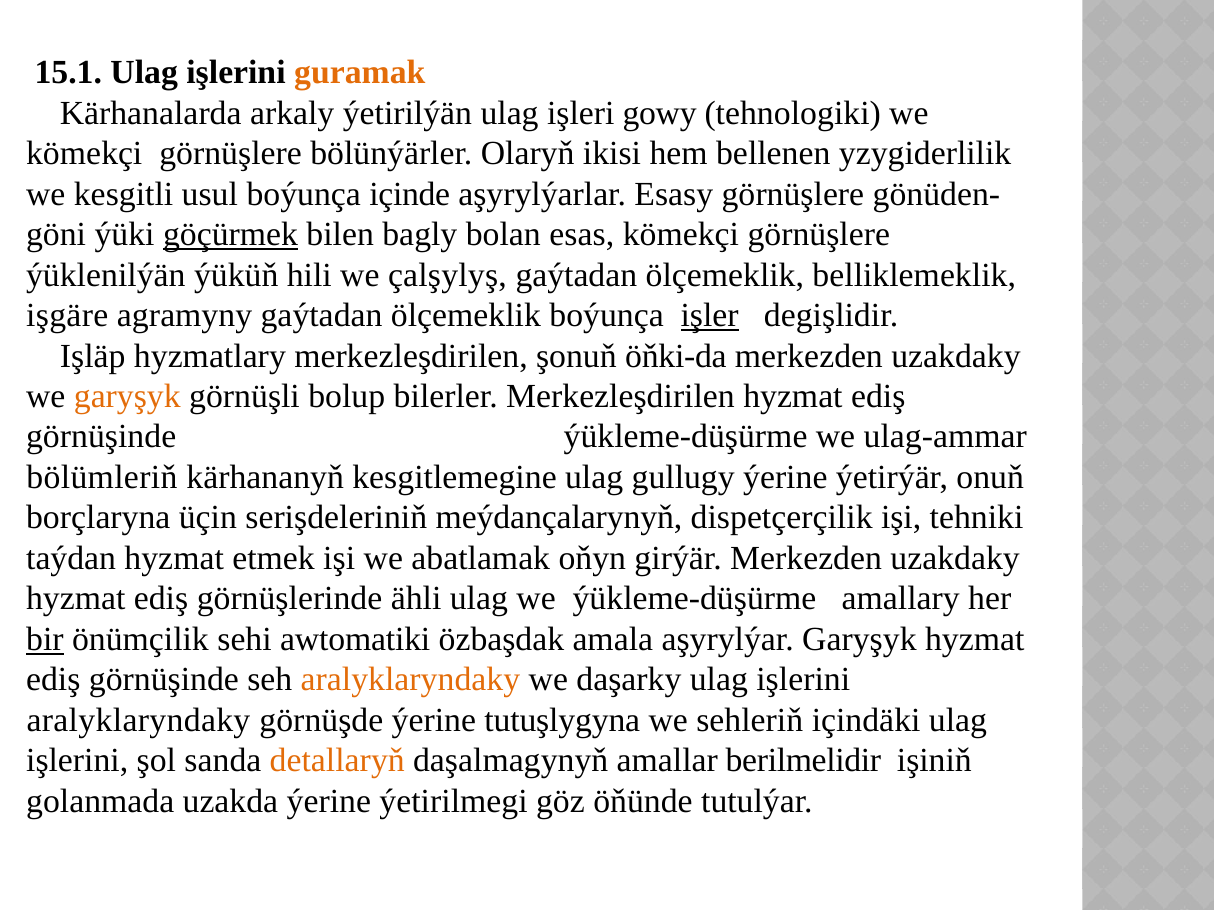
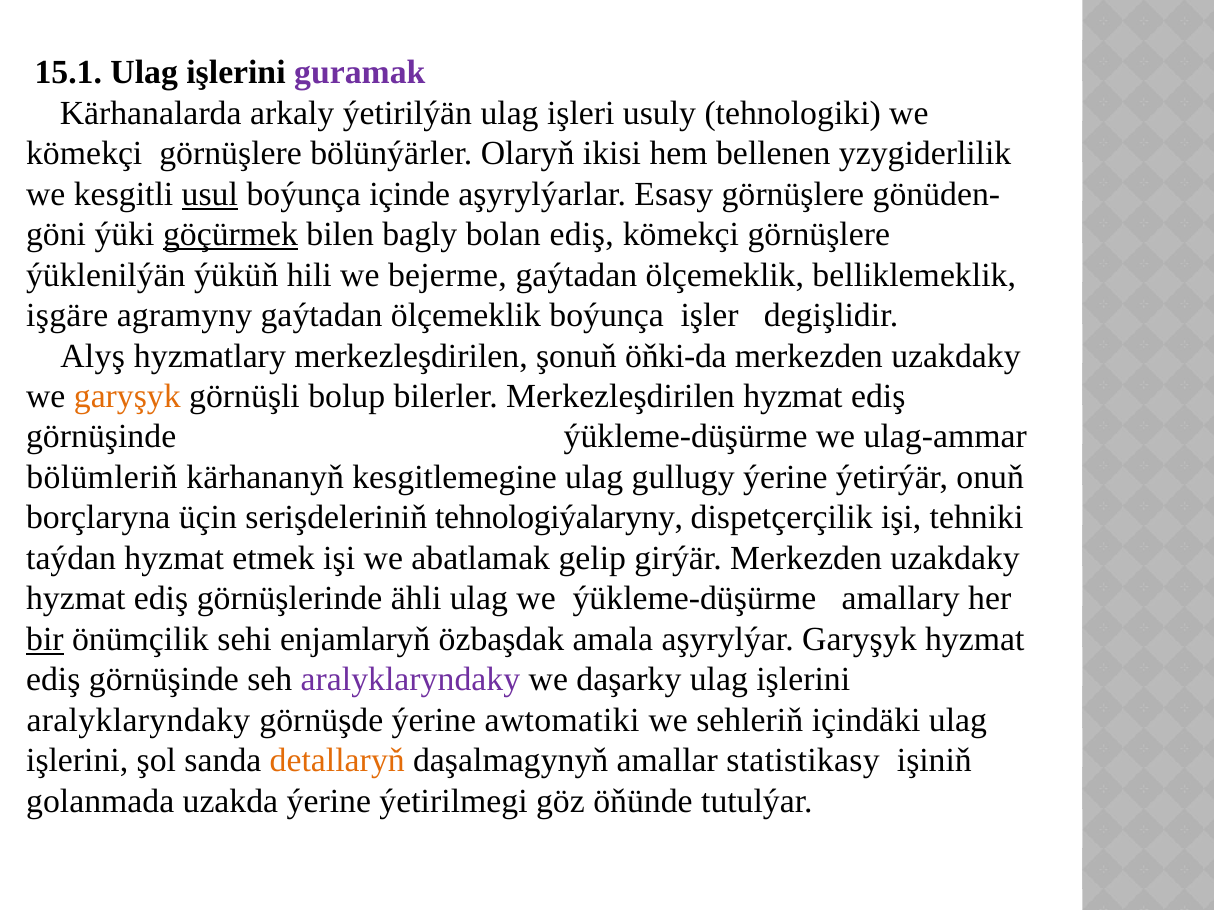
guramak colour: orange -> purple
gowy: gowy -> usuly
usul underline: none -> present
bolan esas: esas -> ediş
çalşylyş: çalşylyş -> bejerme
işler underline: present -> none
Işläp: Işläp -> Alyş
meýdançalarynyň: meýdançalarynyň -> tehnologiýalaryny
oňyn: oňyn -> gelip
awtomatiki: awtomatiki -> enjamlaryň
aralyklaryndaky at (410, 680) colour: orange -> purple
tutuşlygyna: tutuşlygyna -> awtomatiki
berilmelidir: berilmelidir -> statistikasy
